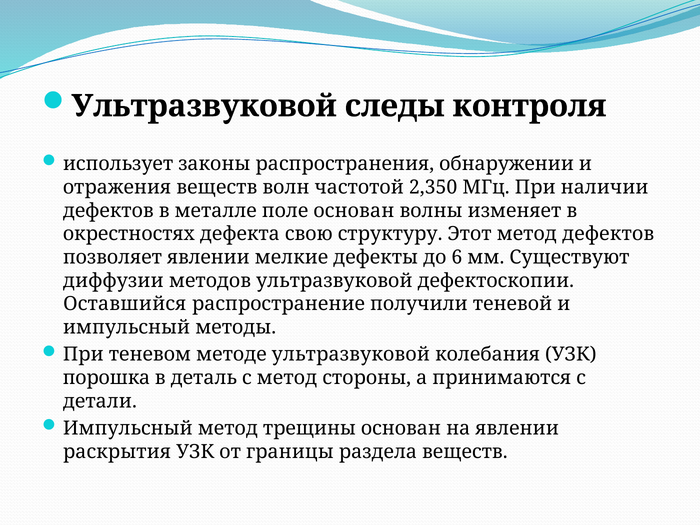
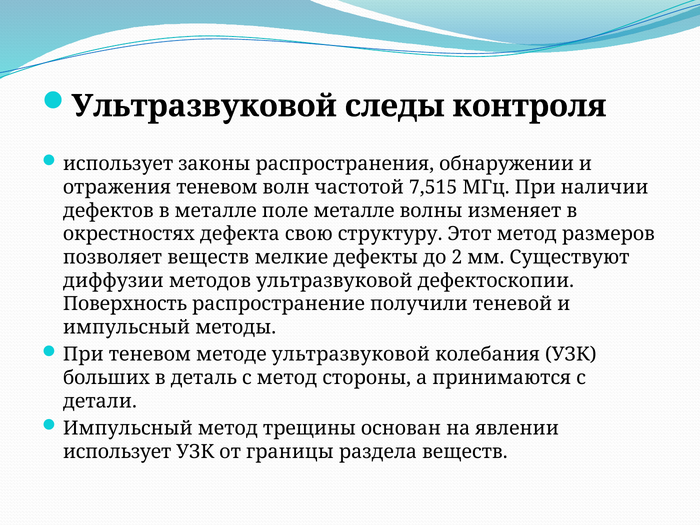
отражения веществ: веществ -> теневом
2,350: 2,350 -> 7,515
поле основан: основан -> металле
метод дефектов: дефектов -> размеров
позволяет явлении: явлении -> веществ
6: 6 -> 2
Оставшийся: Оставшийся -> Поверхность
порошка: порошка -> больших
раскрытия at (117, 452): раскрытия -> использует
